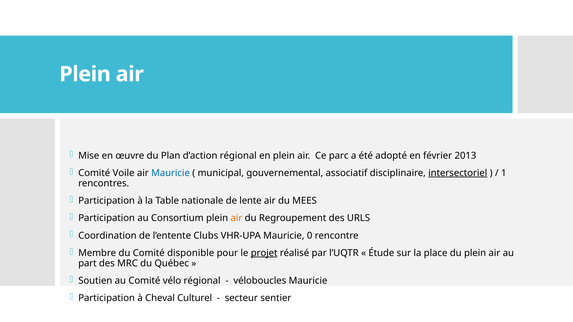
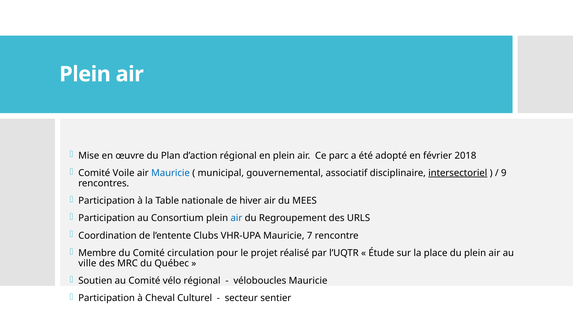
2013: 2013 -> 2018
1: 1 -> 9
lente: lente -> hiver
air at (236, 218) colour: orange -> blue
0: 0 -> 7
disponible: disponible -> circulation
projet underline: present -> none
part: part -> ville
